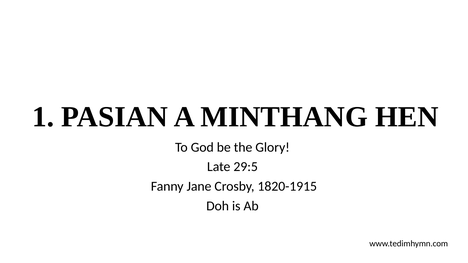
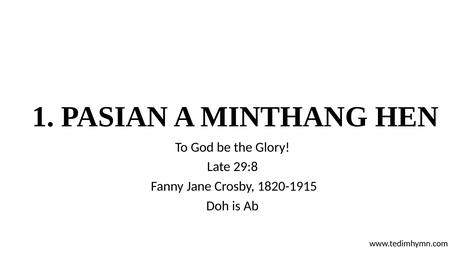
29:5: 29:5 -> 29:8
